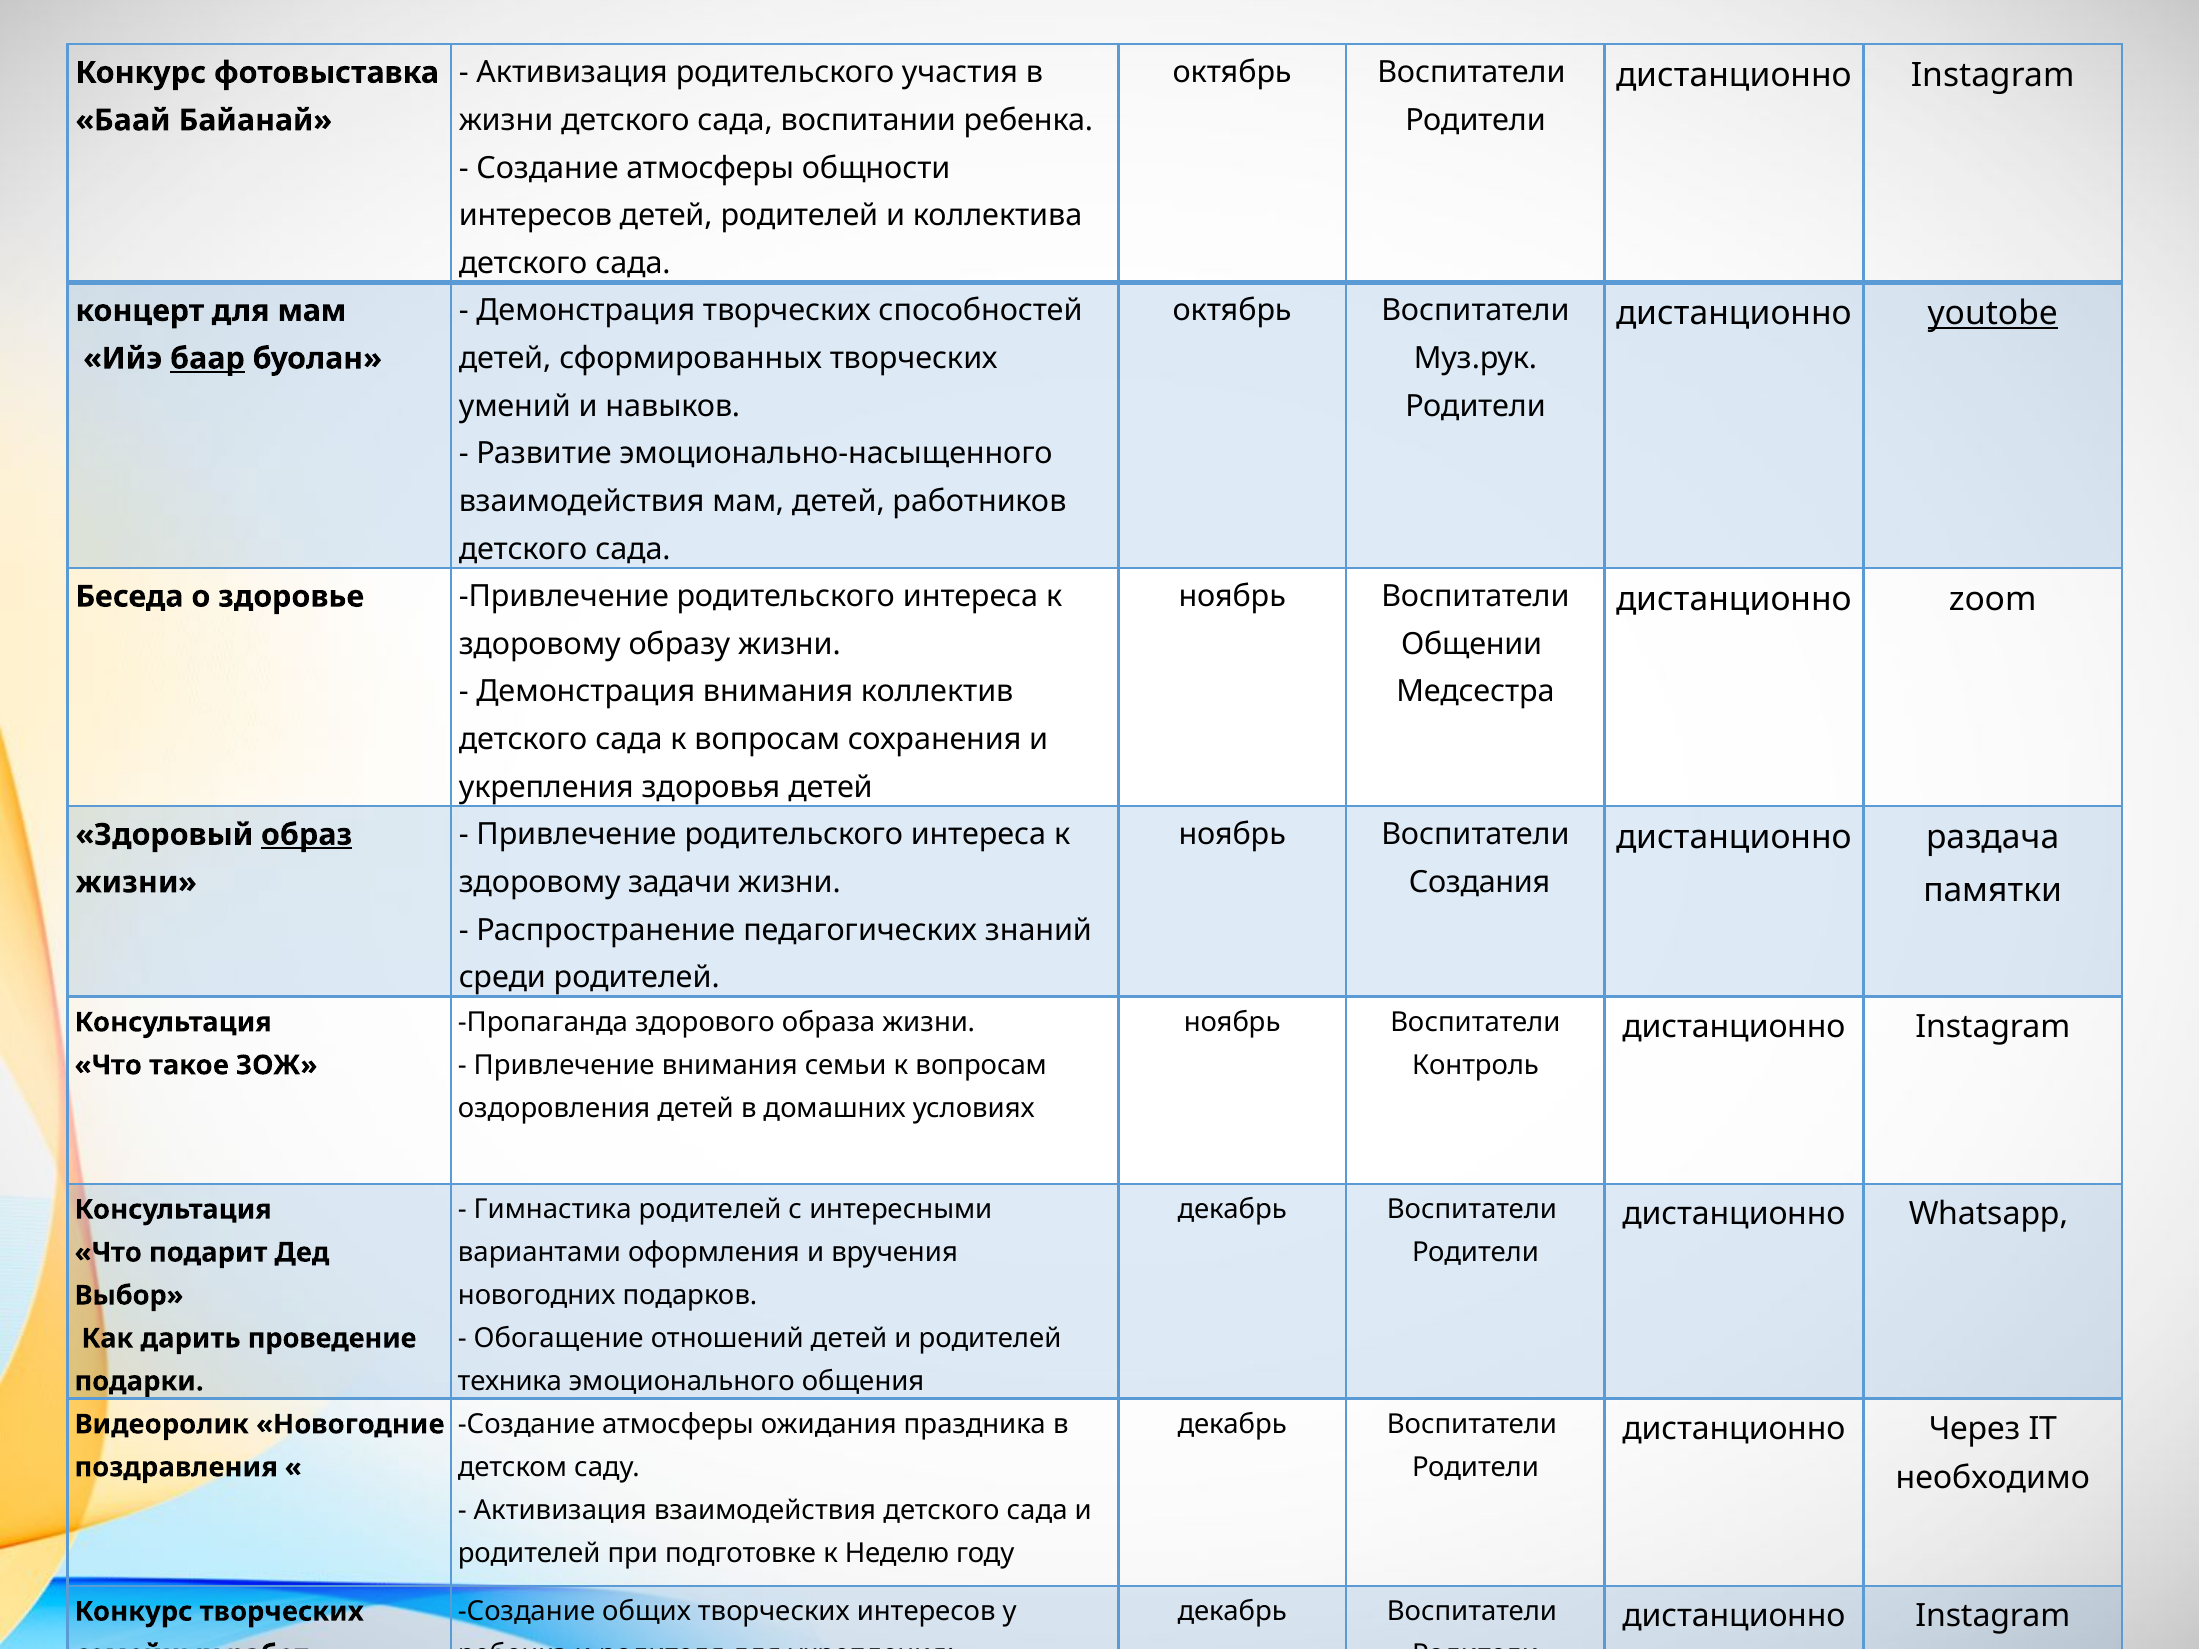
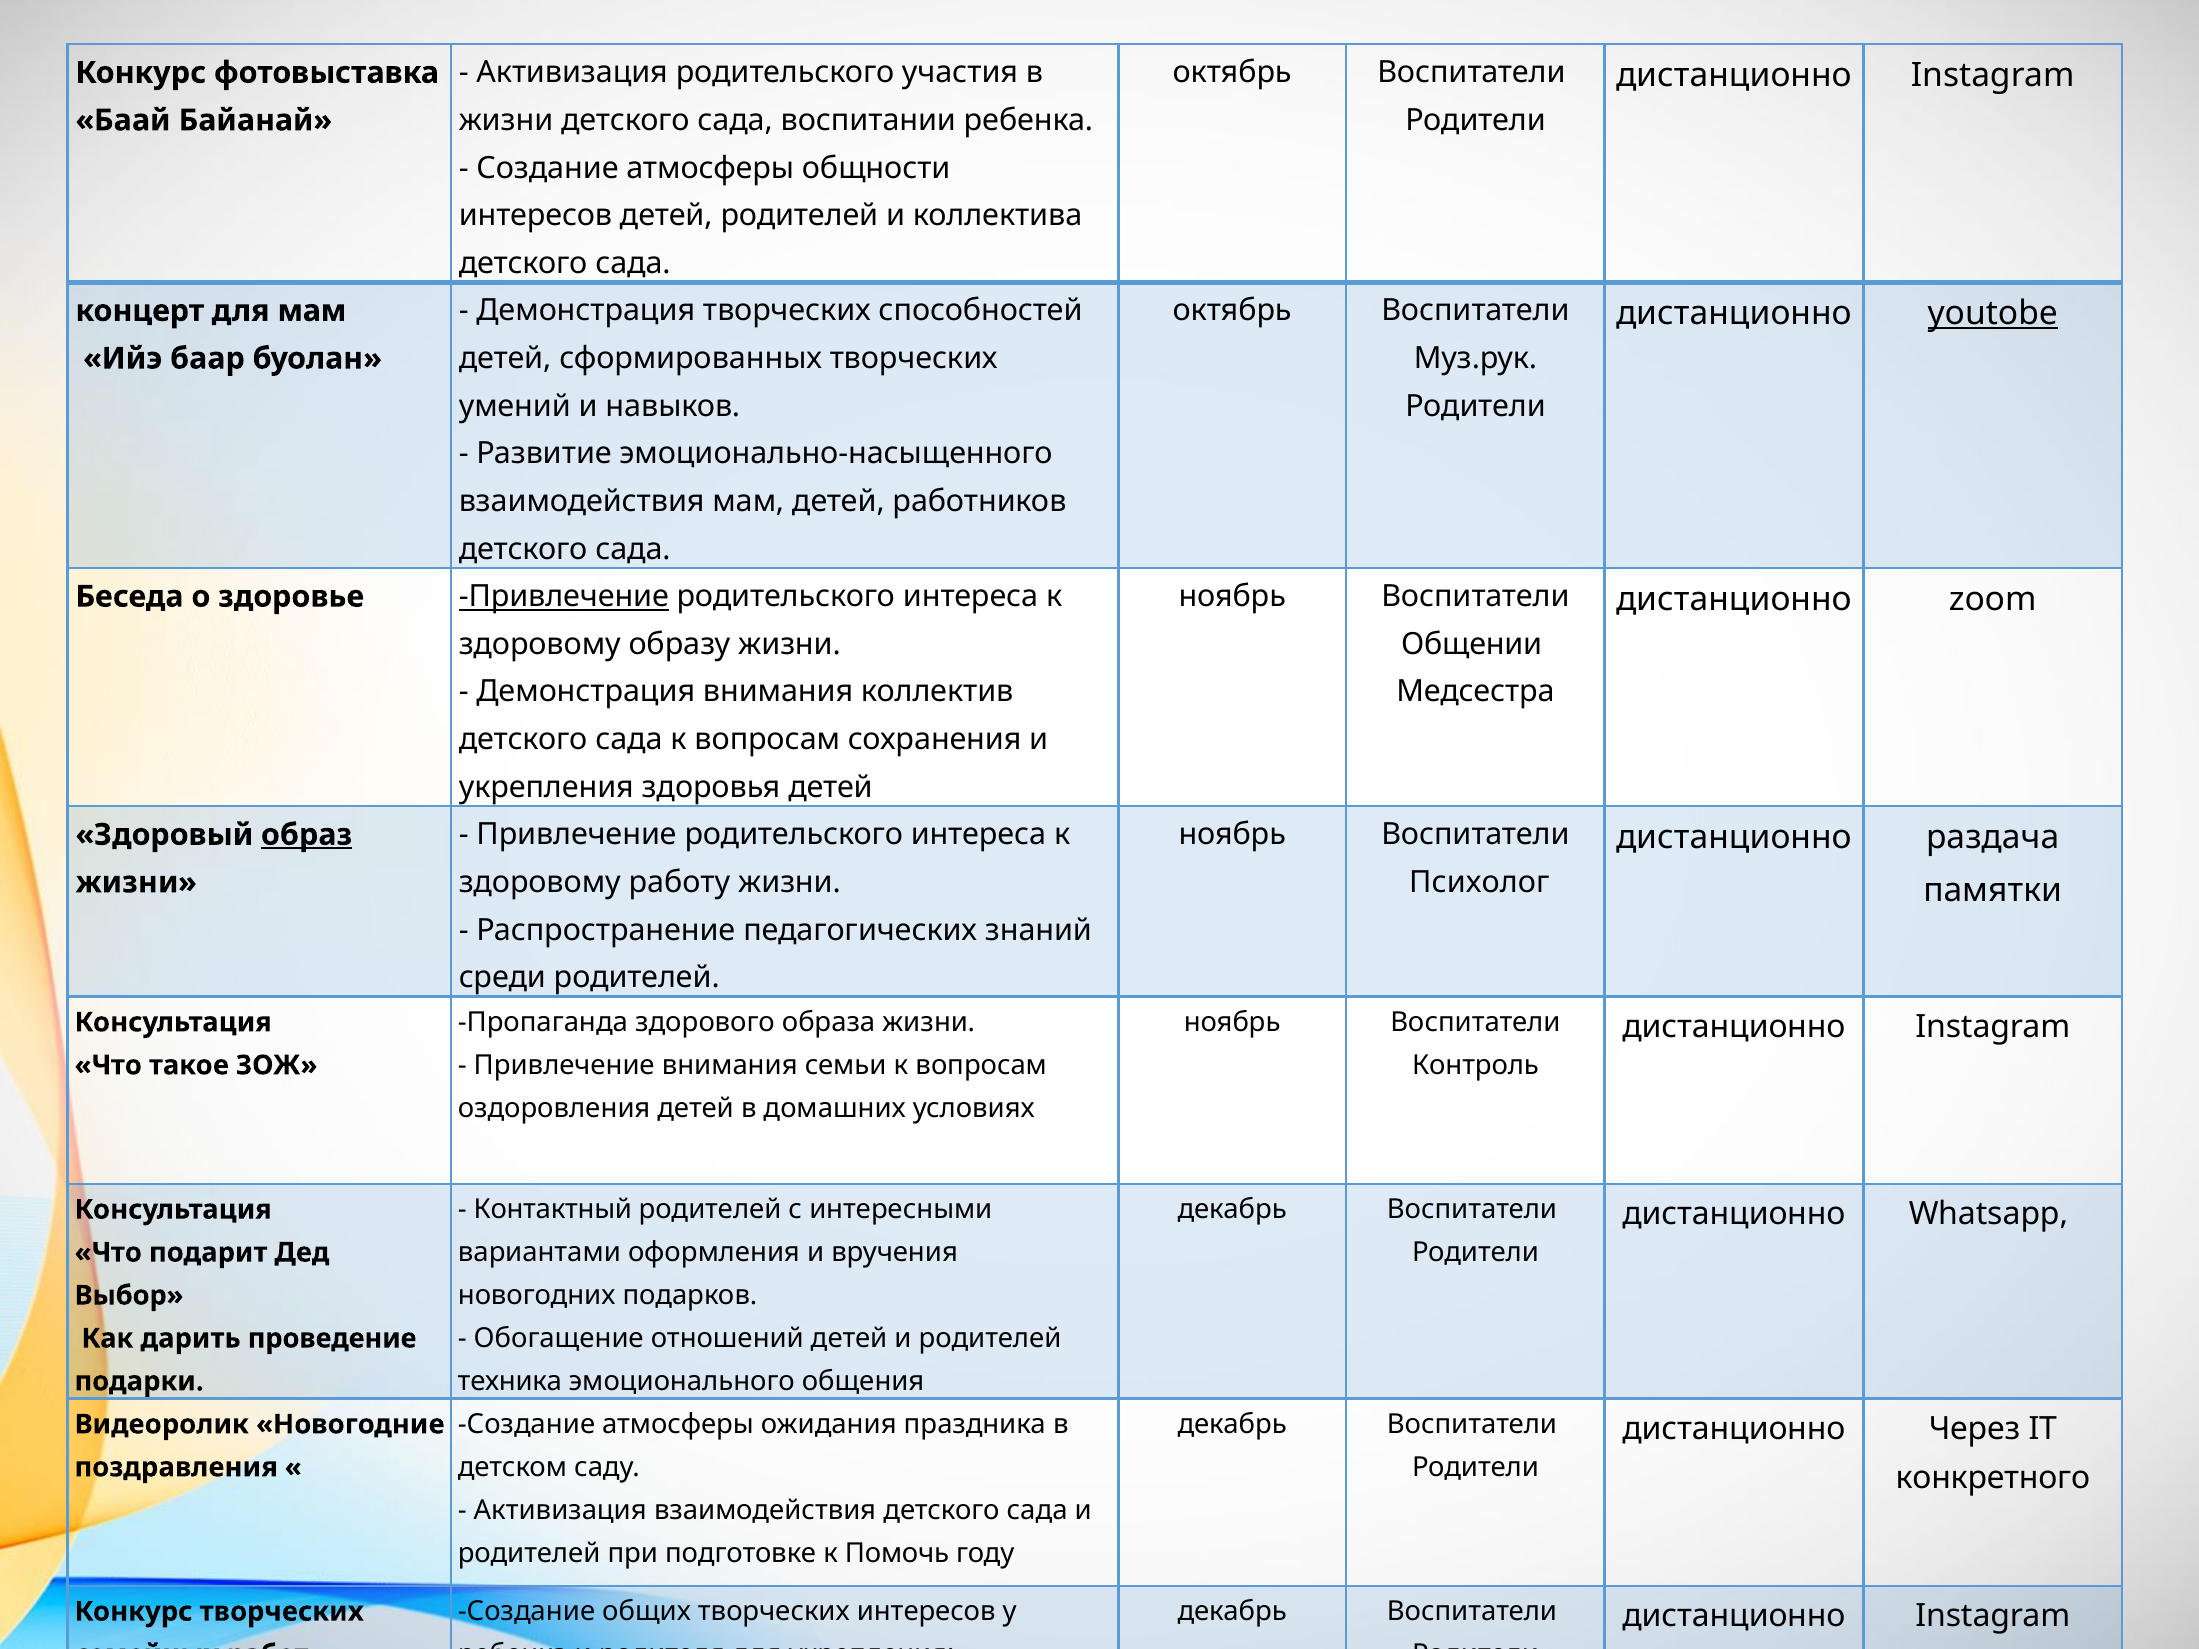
баар underline: present -> none
Привлечение at (564, 597) underline: none -> present
задачи: задачи -> работу
Создания: Создания -> Психолог
Гимнастика: Гимнастика -> Контактный
необходимо: необходимо -> конкретного
Неделю: Неделю -> Помочь
